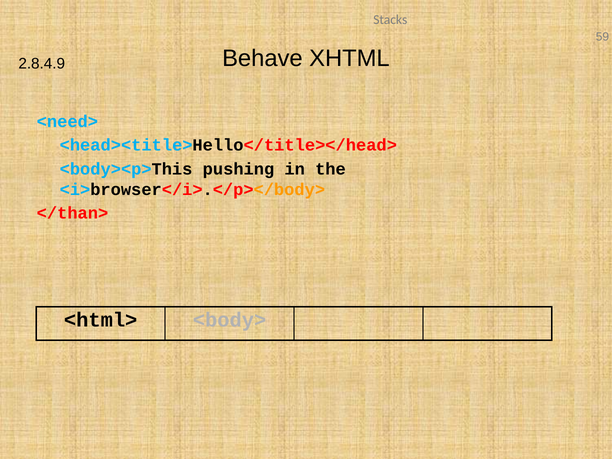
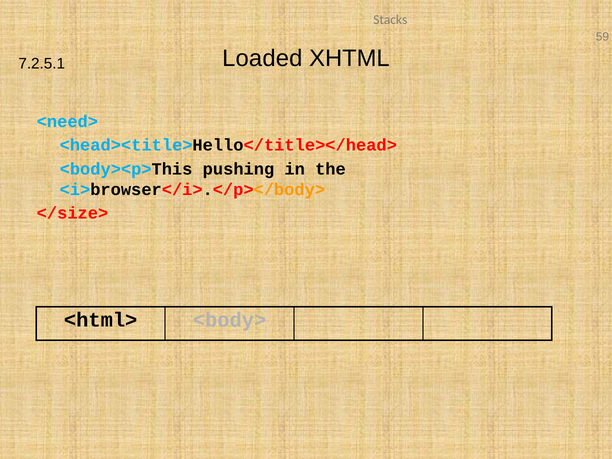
Behave: Behave -> Loaded
2.8.4.9: 2.8.4.9 -> 7.2.5.1
</than>: </than> -> </size>
